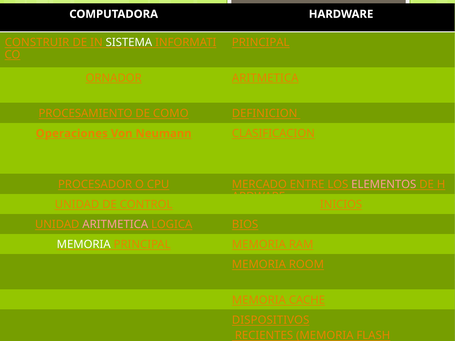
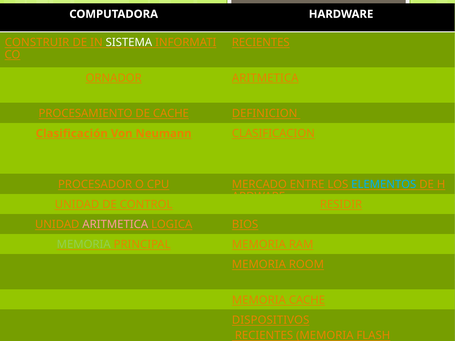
PRINCIPAL at (261, 42): PRINCIPAL -> RECIENTES
DE COMO: COMO -> CACHE
Operaciones: Operaciones -> Clasificación
ELEMENTOS colour: pink -> light blue
INICIOS: INICIOS -> RESIDIR
MEMORIA at (84, 245) colour: white -> light green
